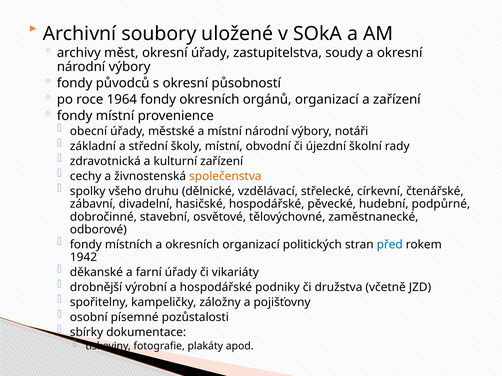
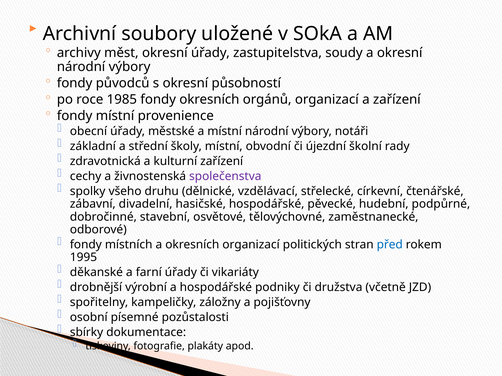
1964: 1964 -> 1985
společenstva colour: orange -> purple
1942: 1942 -> 1995
